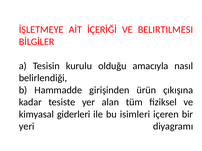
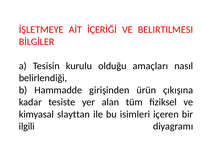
amacıyla: amacıyla -> amaçları
giderleri: giderleri -> slayttan
yeri: yeri -> ilgili
